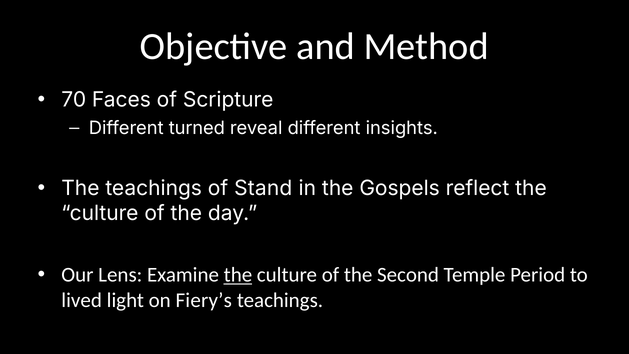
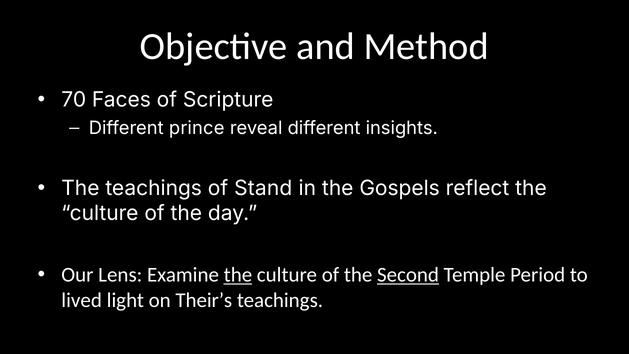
turned: turned -> prince
Second underline: none -> present
Fiery’s: Fiery’s -> Their’s
